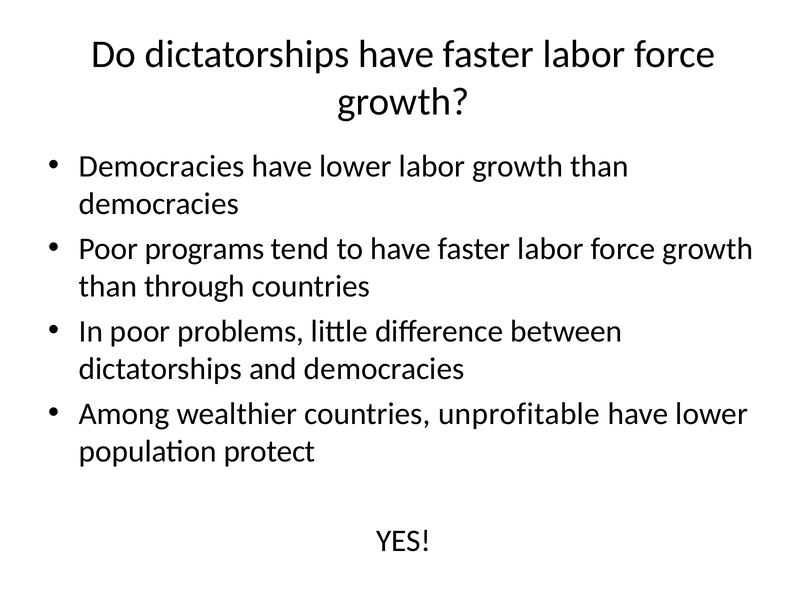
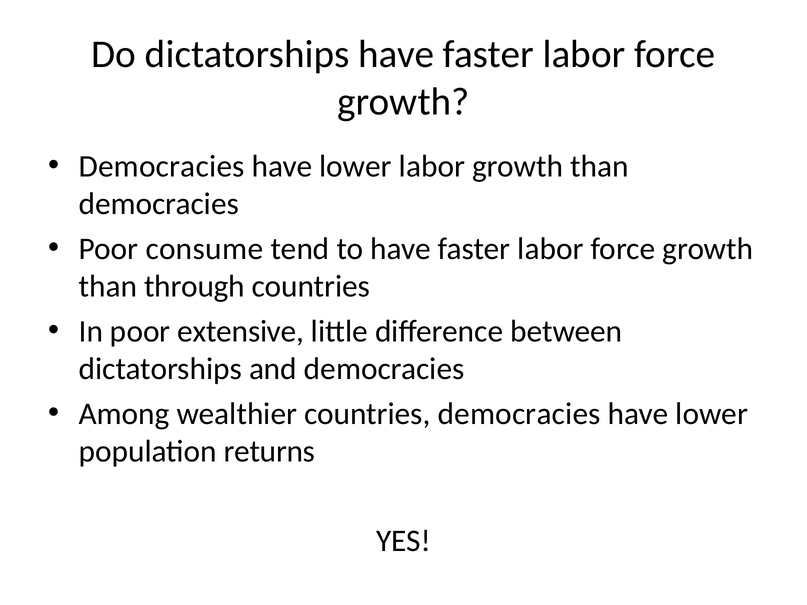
programs: programs -> consume
problems: problems -> extensive
countries unprofitable: unprofitable -> democracies
protect: protect -> returns
